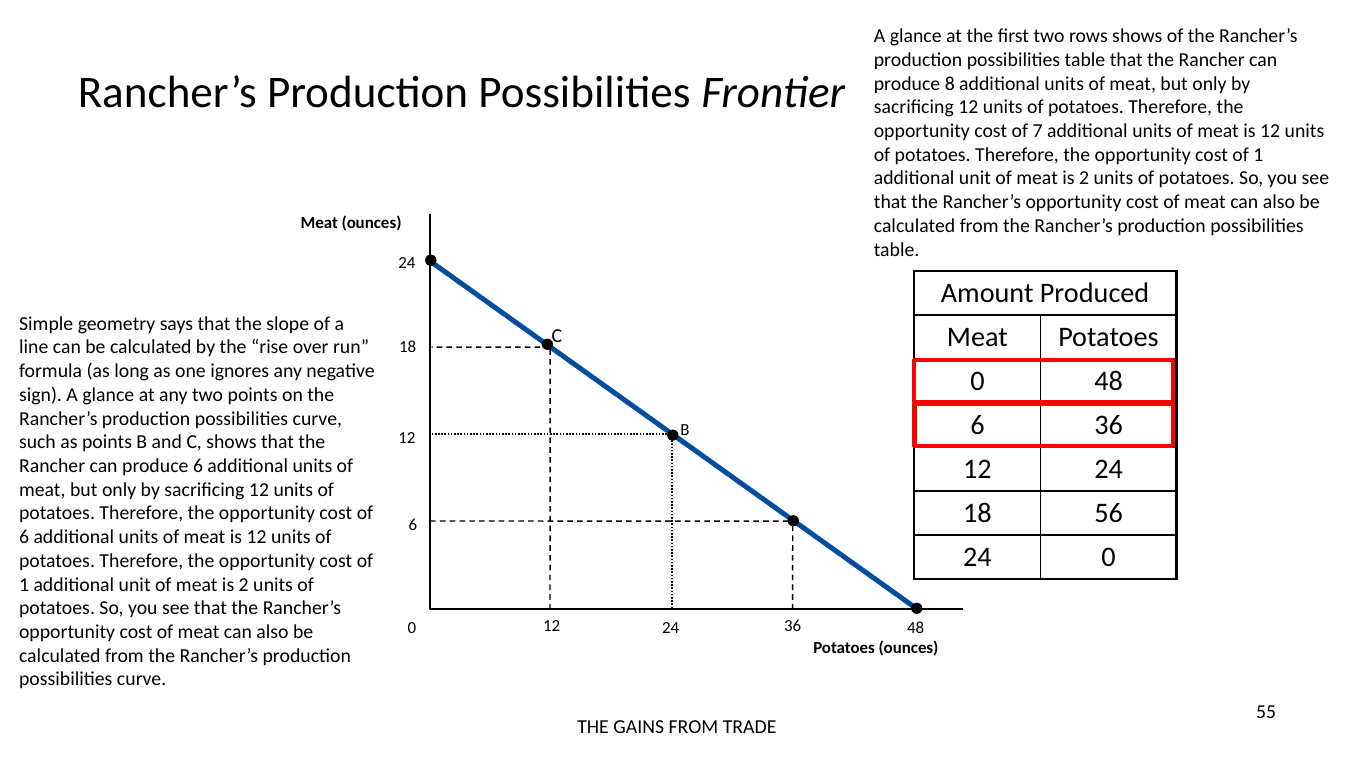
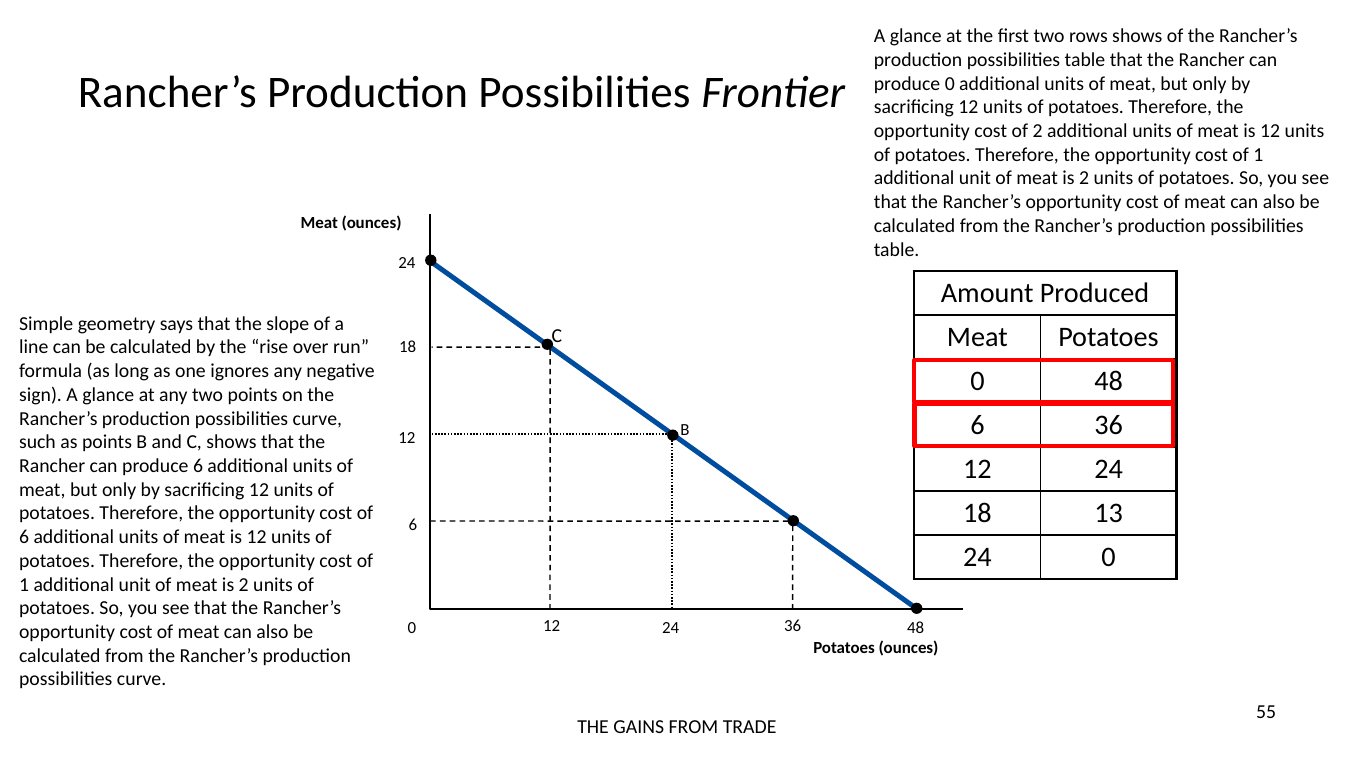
produce 8: 8 -> 0
of 7: 7 -> 2
56: 56 -> 13
